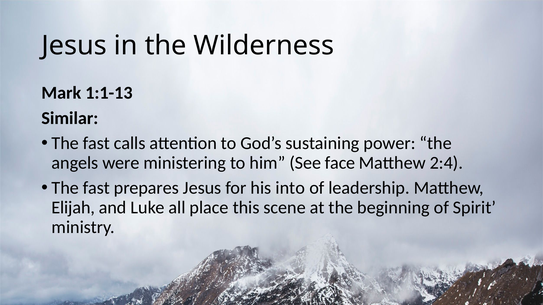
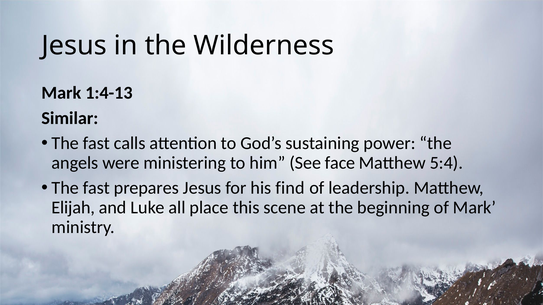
1:1-13: 1:1-13 -> 1:4-13
2:4: 2:4 -> 5:4
into: into -> find
of Spirit: Spirit -> Mark
